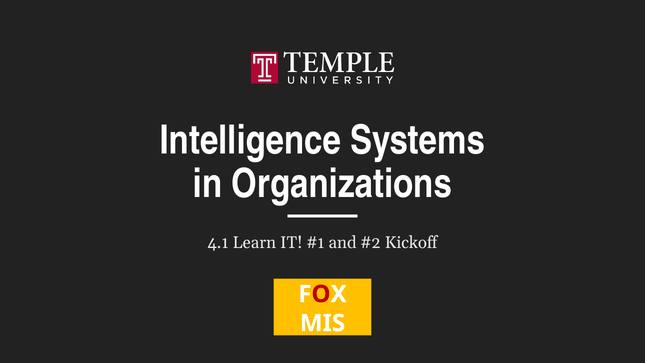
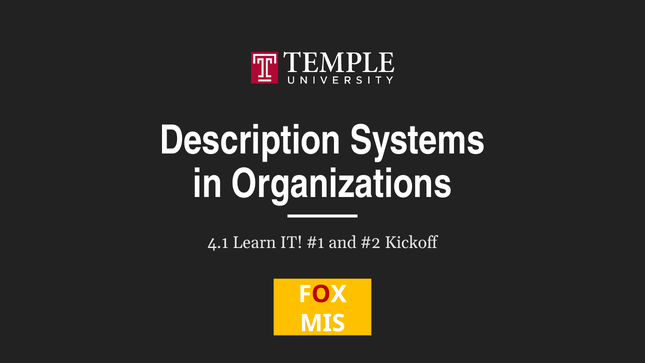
Intelligence: Intelligence -> Description
